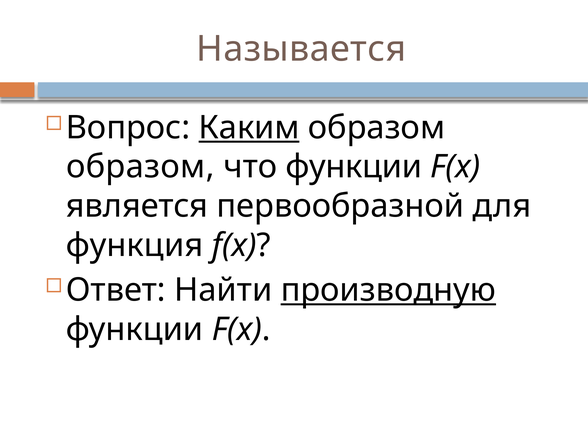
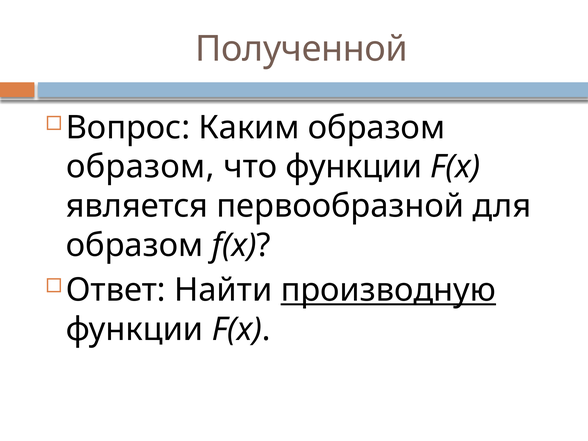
Называется: Называется -> Полученной
Каким underline: present -> none
функция at (134, 245): функция -> образом
